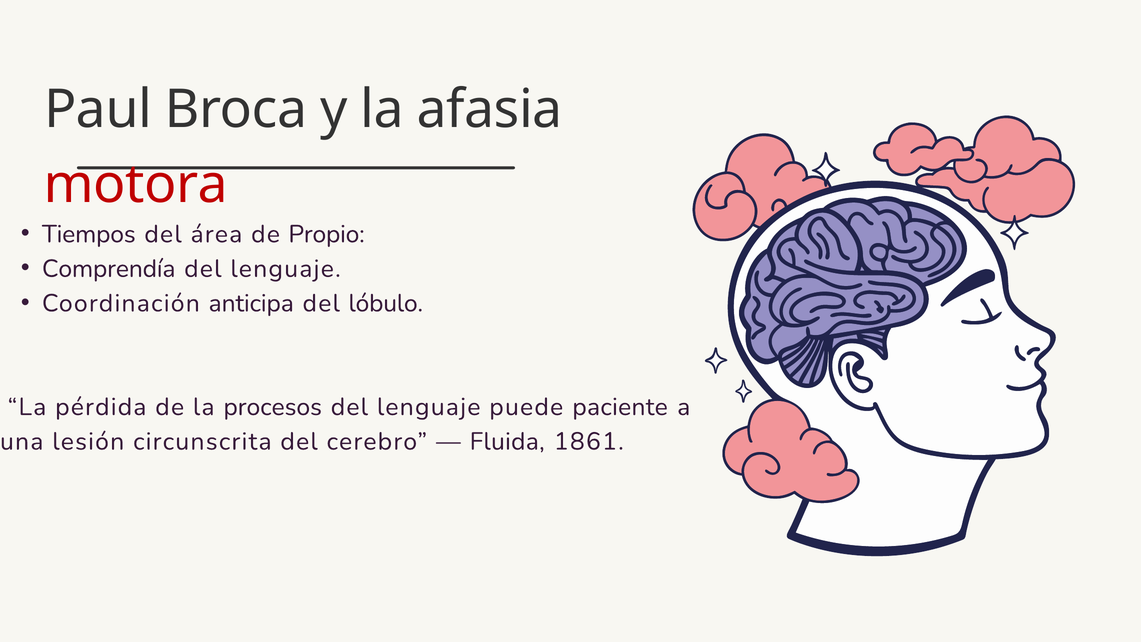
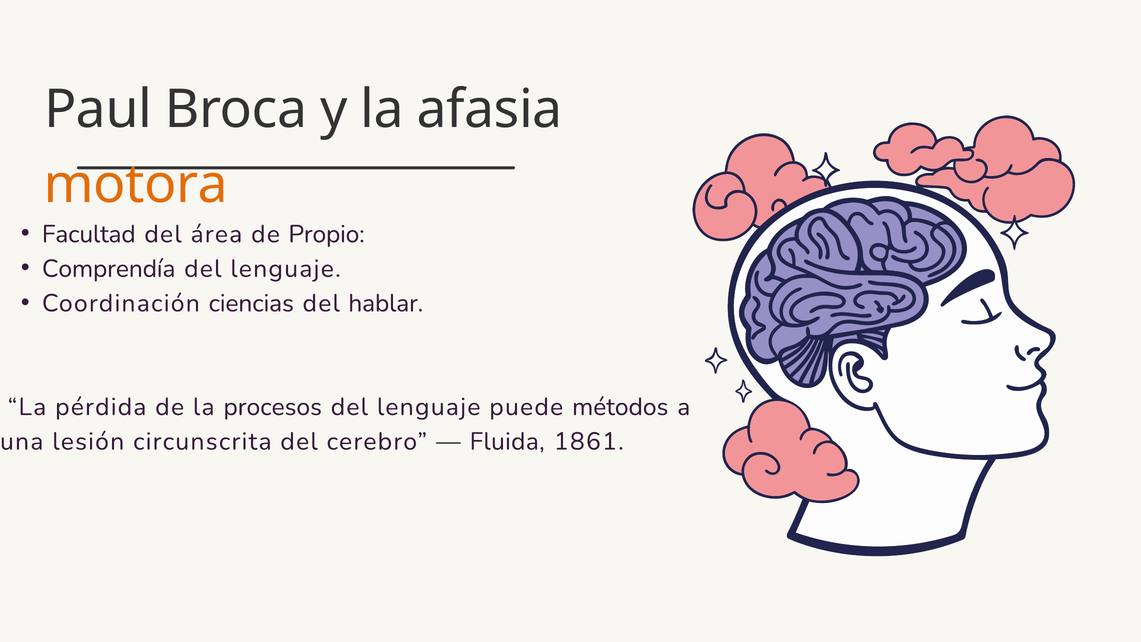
motora colour: red -> orange
Tiempos: Tiempos -> Facultad
anticipa: anticipa -> ciencias
lóbulo: lóbulo -> hablar
paciente: paciente -> métodos
